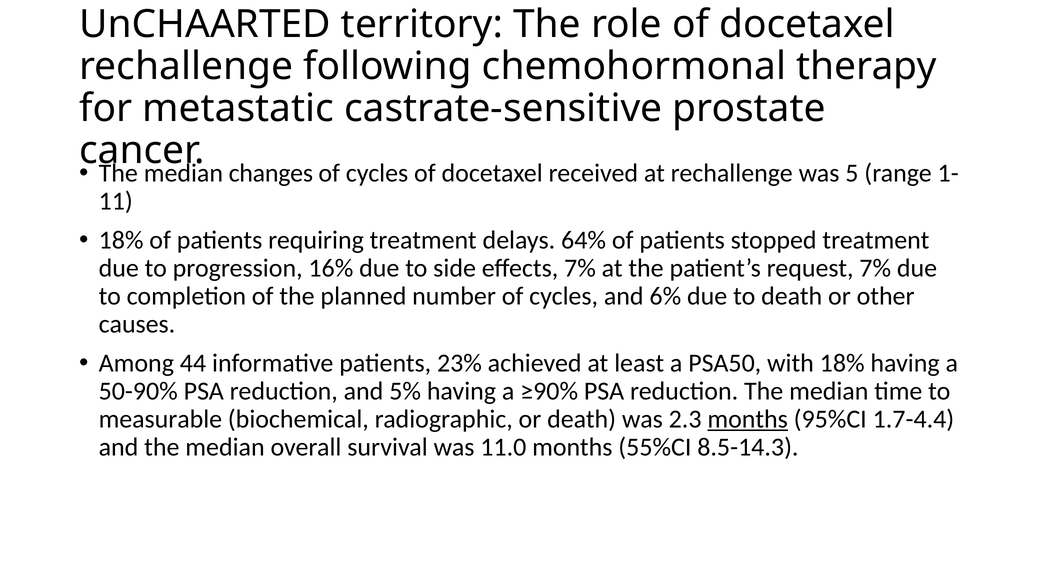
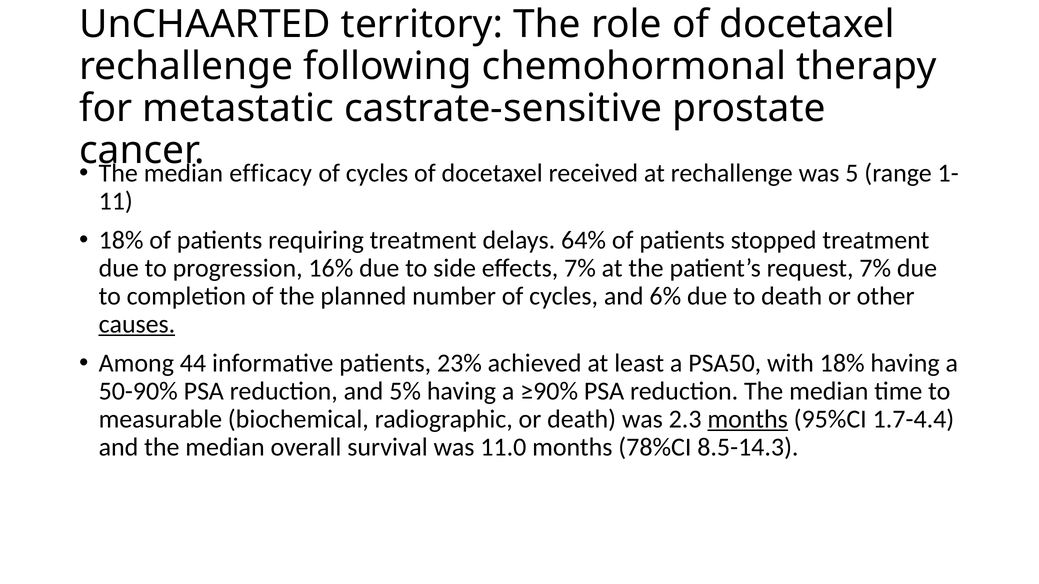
changes: changes -> efficacy
causes underline: none -> present
55%CI: 55%CI -> 78%CI
